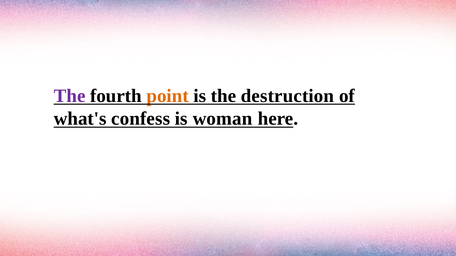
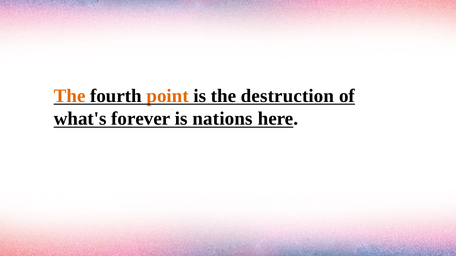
The at (70, 96) colour: purple -> orange
confess: confess -> forever
woman: woman -> nations
